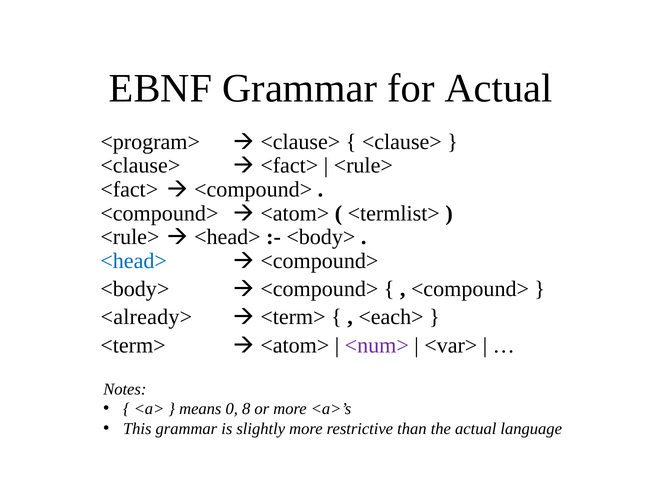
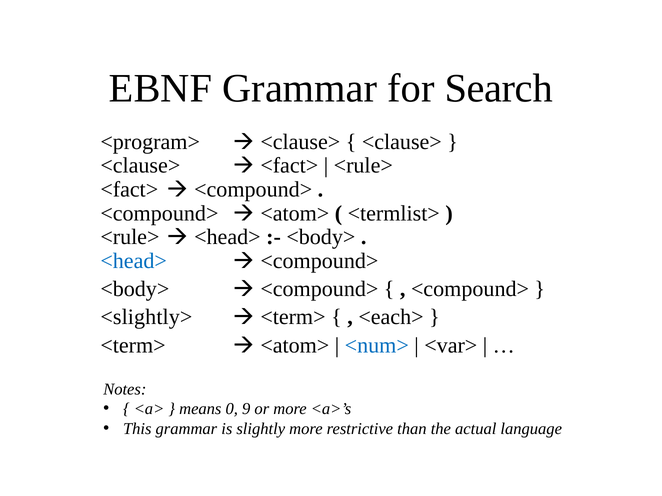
for Actual: Actual -> Search
<already>: <already> -> <slightly>
<num> colour: purple -> blue
8: 8 -> 9
